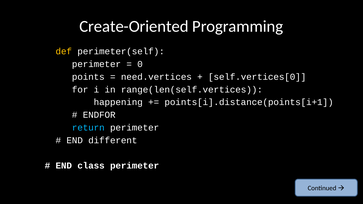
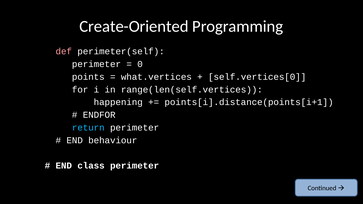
def colour: yellow -> pink
need.vertices: need.vertices -> what.vertices
different: different -> behaviour
